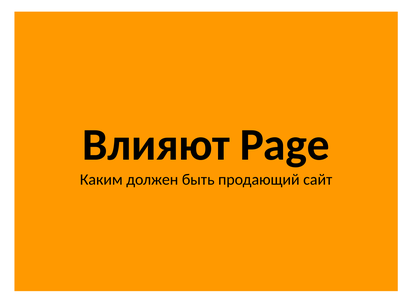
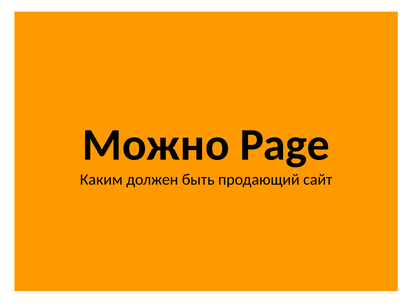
Влияют: Влияют -> Можно
